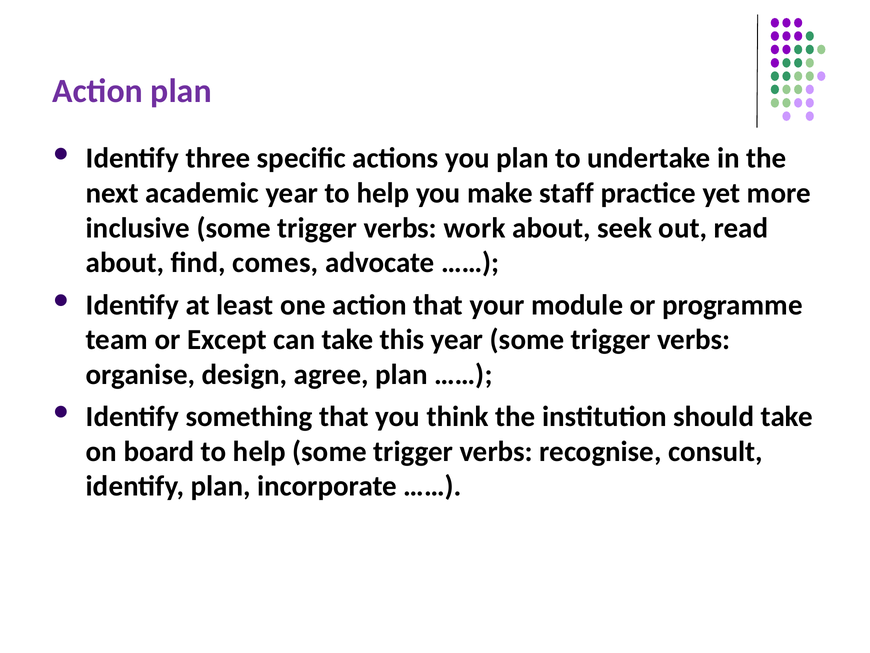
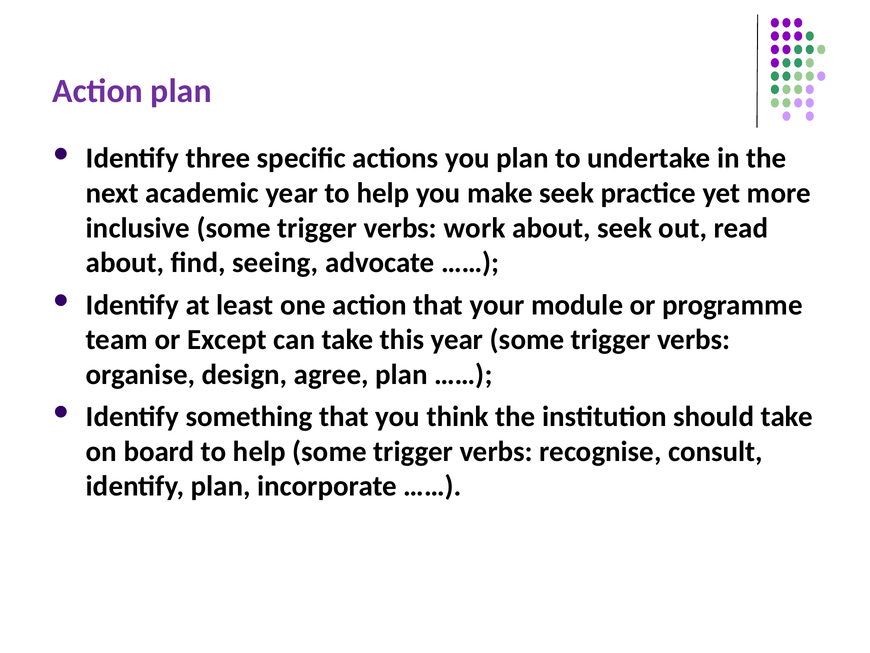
make staff: staff -> seek
comes: comes -> seeing
